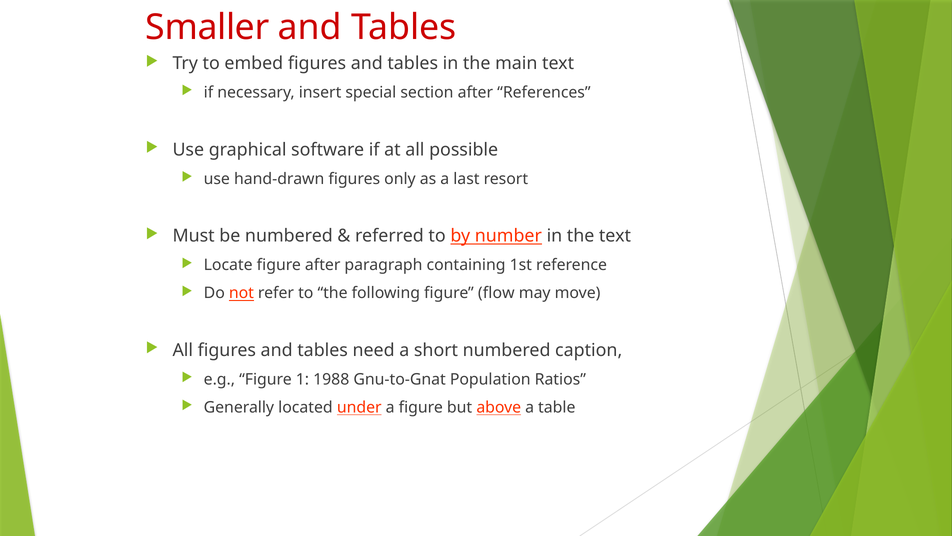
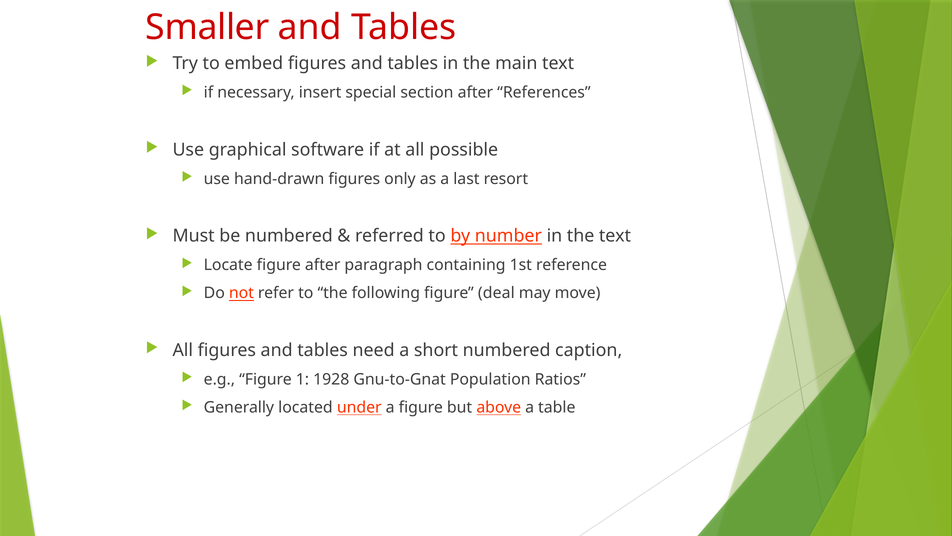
flow: flow -> deal
1988: 1988 -> 1928
